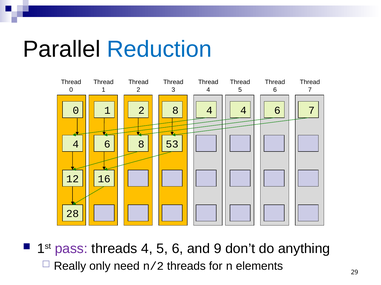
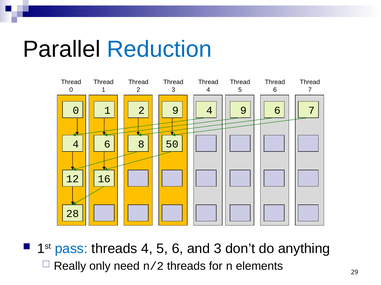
2 8: 8 -> 9
1 4: 4 -> 9
53: 53 -> 50
pass colour: purple -> blue
and 9: 9 -> 3
